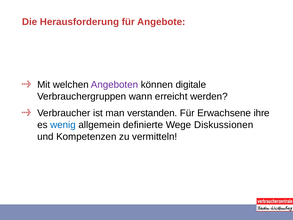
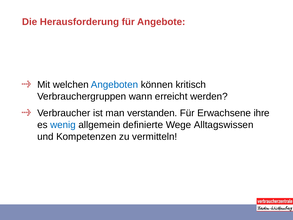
Angeboten colour: purple -> blue
digitale: digitale -> kritisch
Diskussionen: Diskussionen -> Alltagswissen
